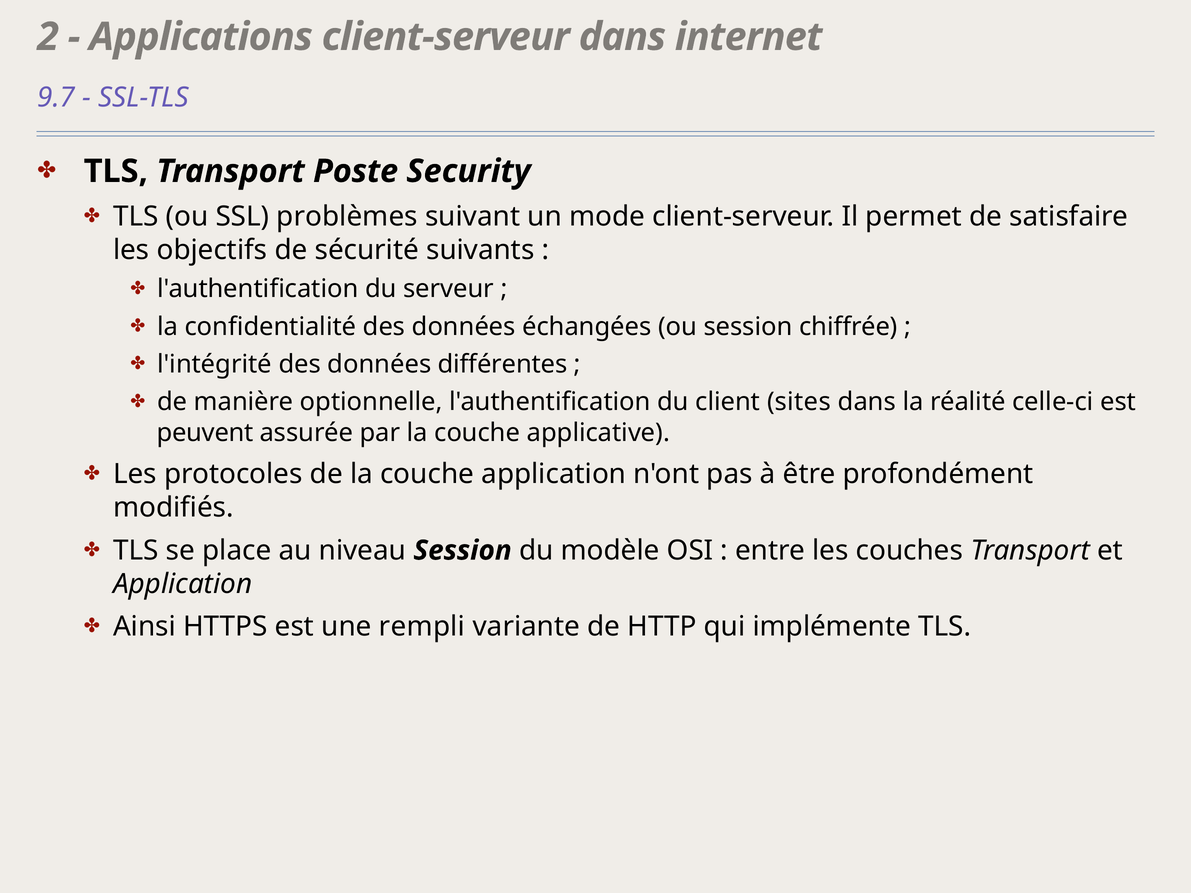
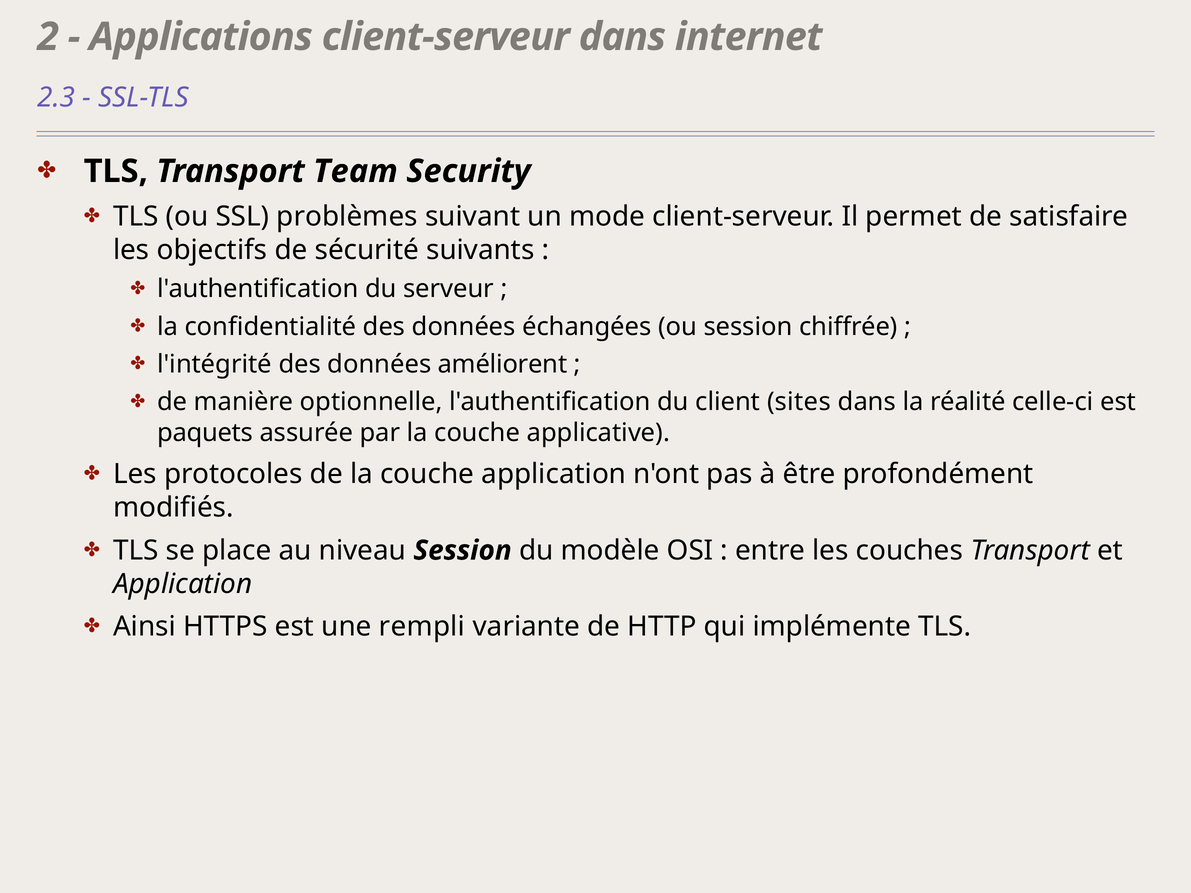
9.7: 9.7 -> 2.3
Poste: Poste -> Team
différentes: différentes -> améliorent
peuvent: peuvent -> paquets
